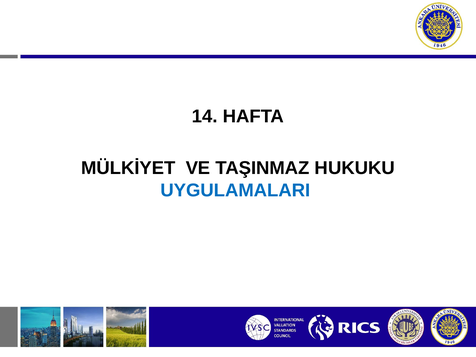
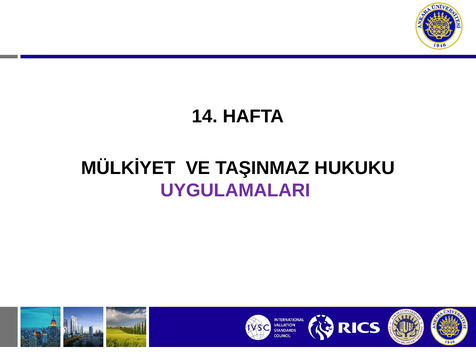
UYGULAMALARI colour: blue -> purple
